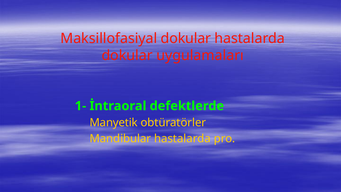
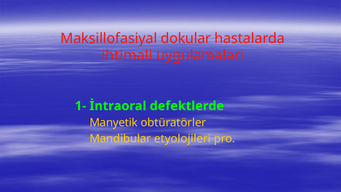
dokular at (127, 55): dokular -> ihtimali
Mandibular hastalarda: hastalarda -> etyolojileri
